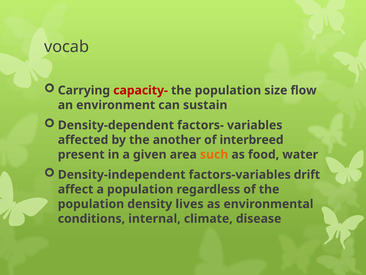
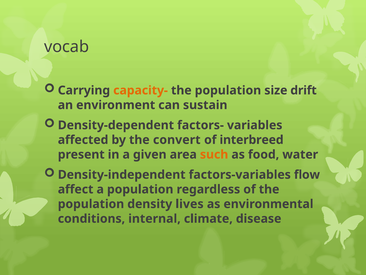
capacity- colour: red -> orange
flow: flow -> drift
another: another -> convert
drift: drift -> flow
